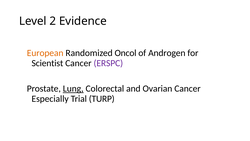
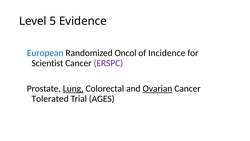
2: 2 -> 5
European colour: orange -> blue
Androgen: Androgen -> Incidence
Ovarian underline: none -> present
Especially: Especially -> Tolerated
TURP: TURP -> AGES
